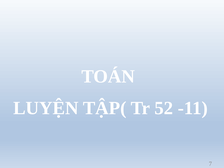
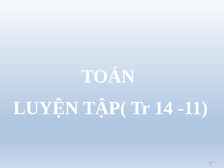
52: 52 -> 14
